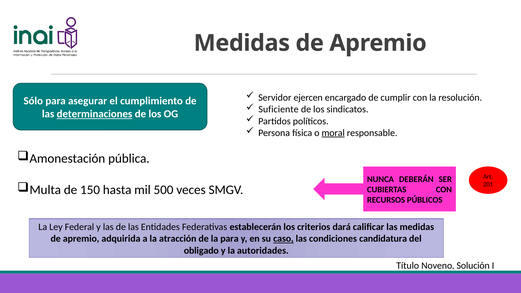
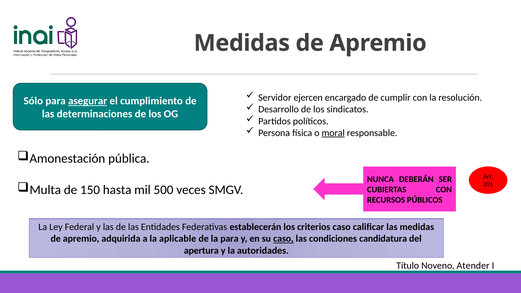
asegurar underline: none -> present
Suficiente: Suficiente -> Desarrollo
determinaciones underline: present -> none
criterios dará: dará -> caso
atracción: atracción -> aplicable
obligado: obligado -> apertura
Solución: Solución -> Atender
